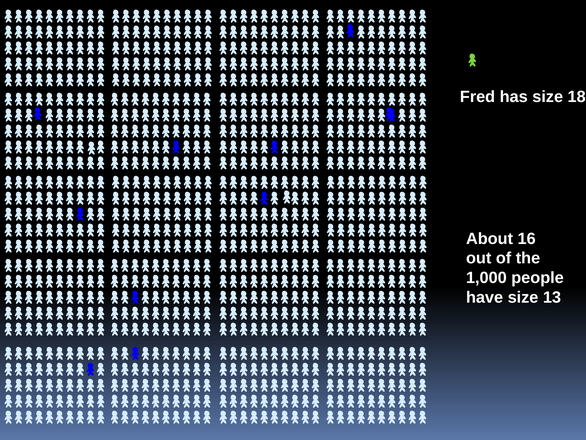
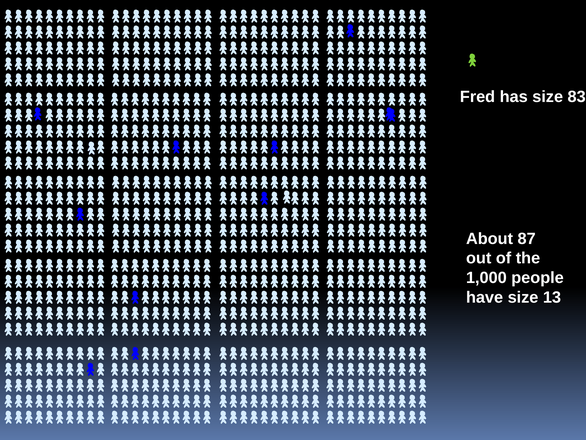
18: 18 -> 83
16: 16 -> 87
